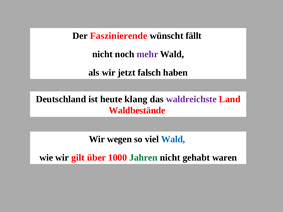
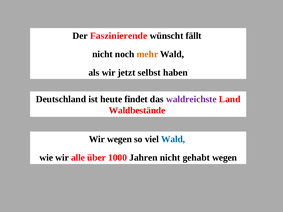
mehr colour: purple -> orange
falsch: falsch -> selbst
klang: klang -> findet
gilt: gilt -> alle
Jahren colour: green -> black
gehabt waren: waren -> wegen
